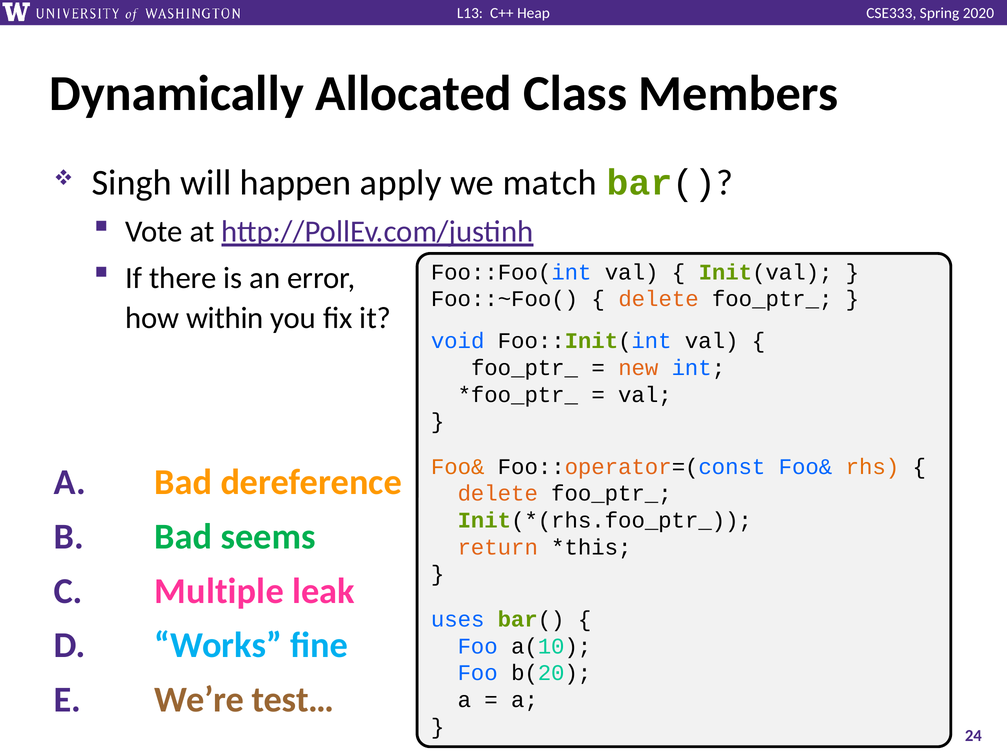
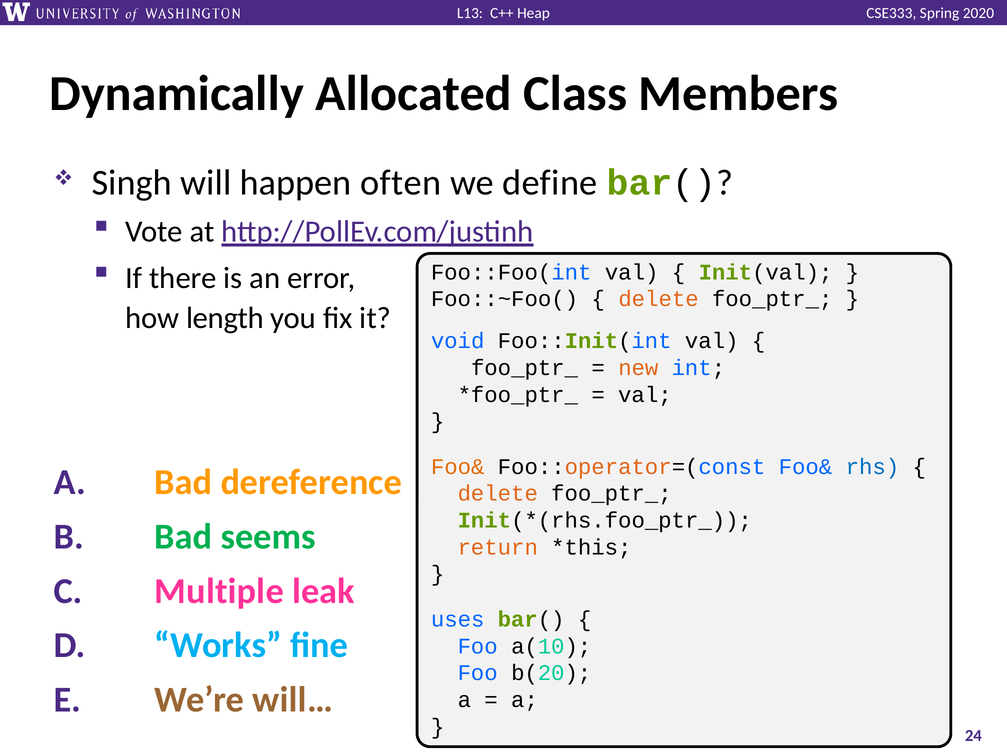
apply: apply -> often
match: match -> define
within: within -> length
rhs colour: orange -> blue
test…: test… -> will…
